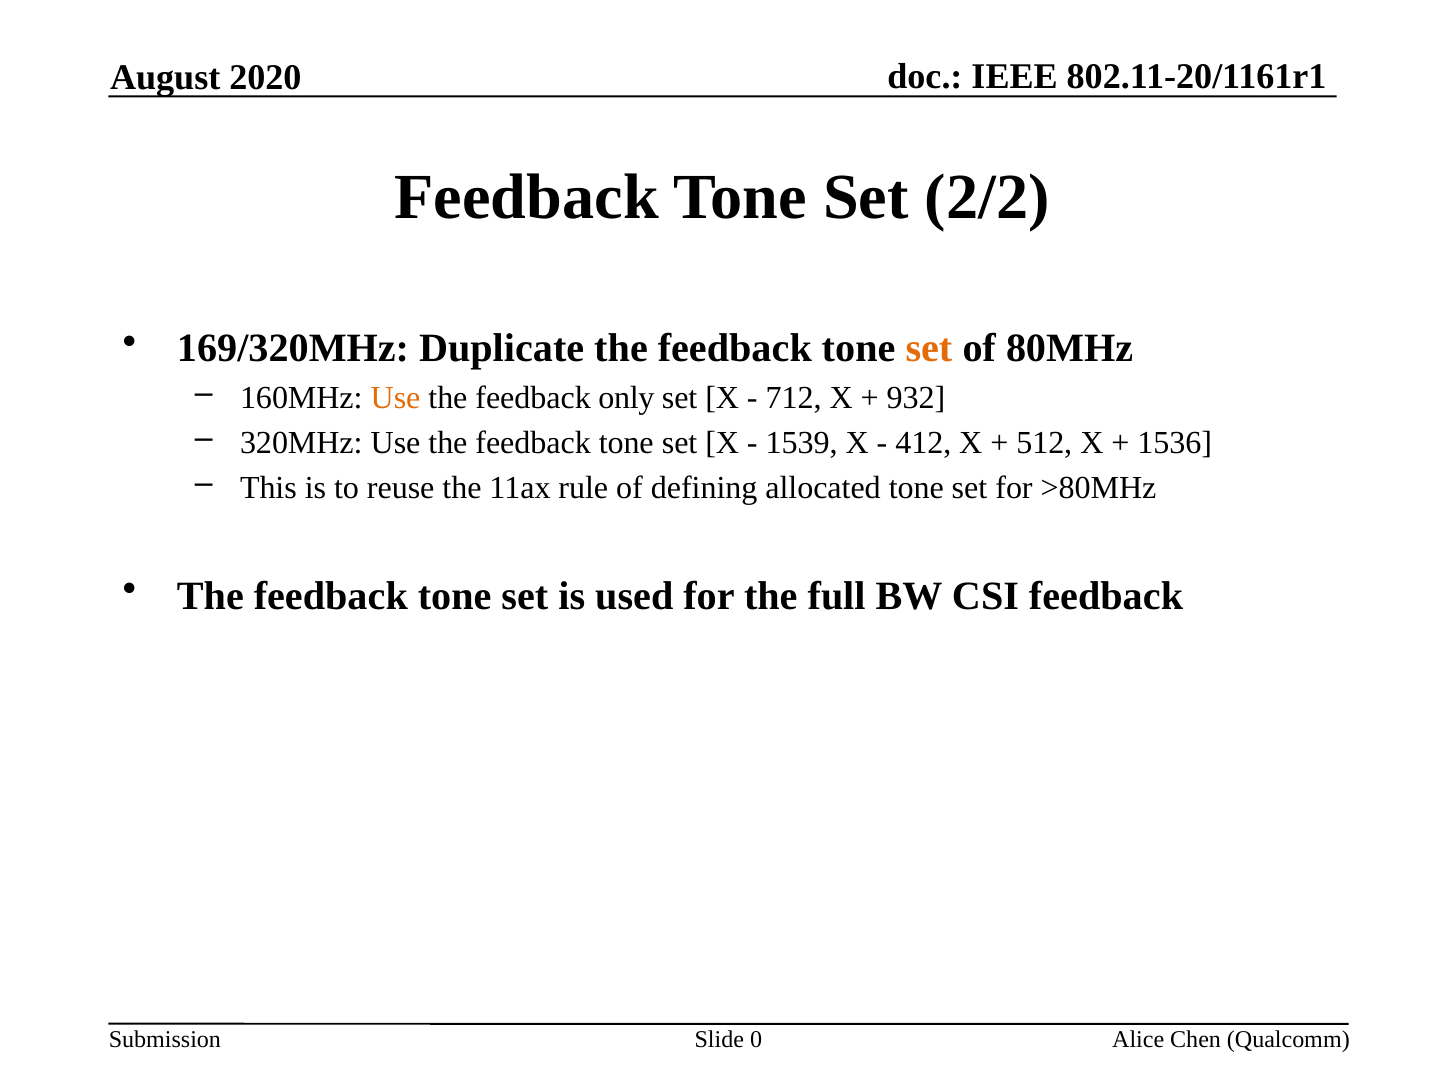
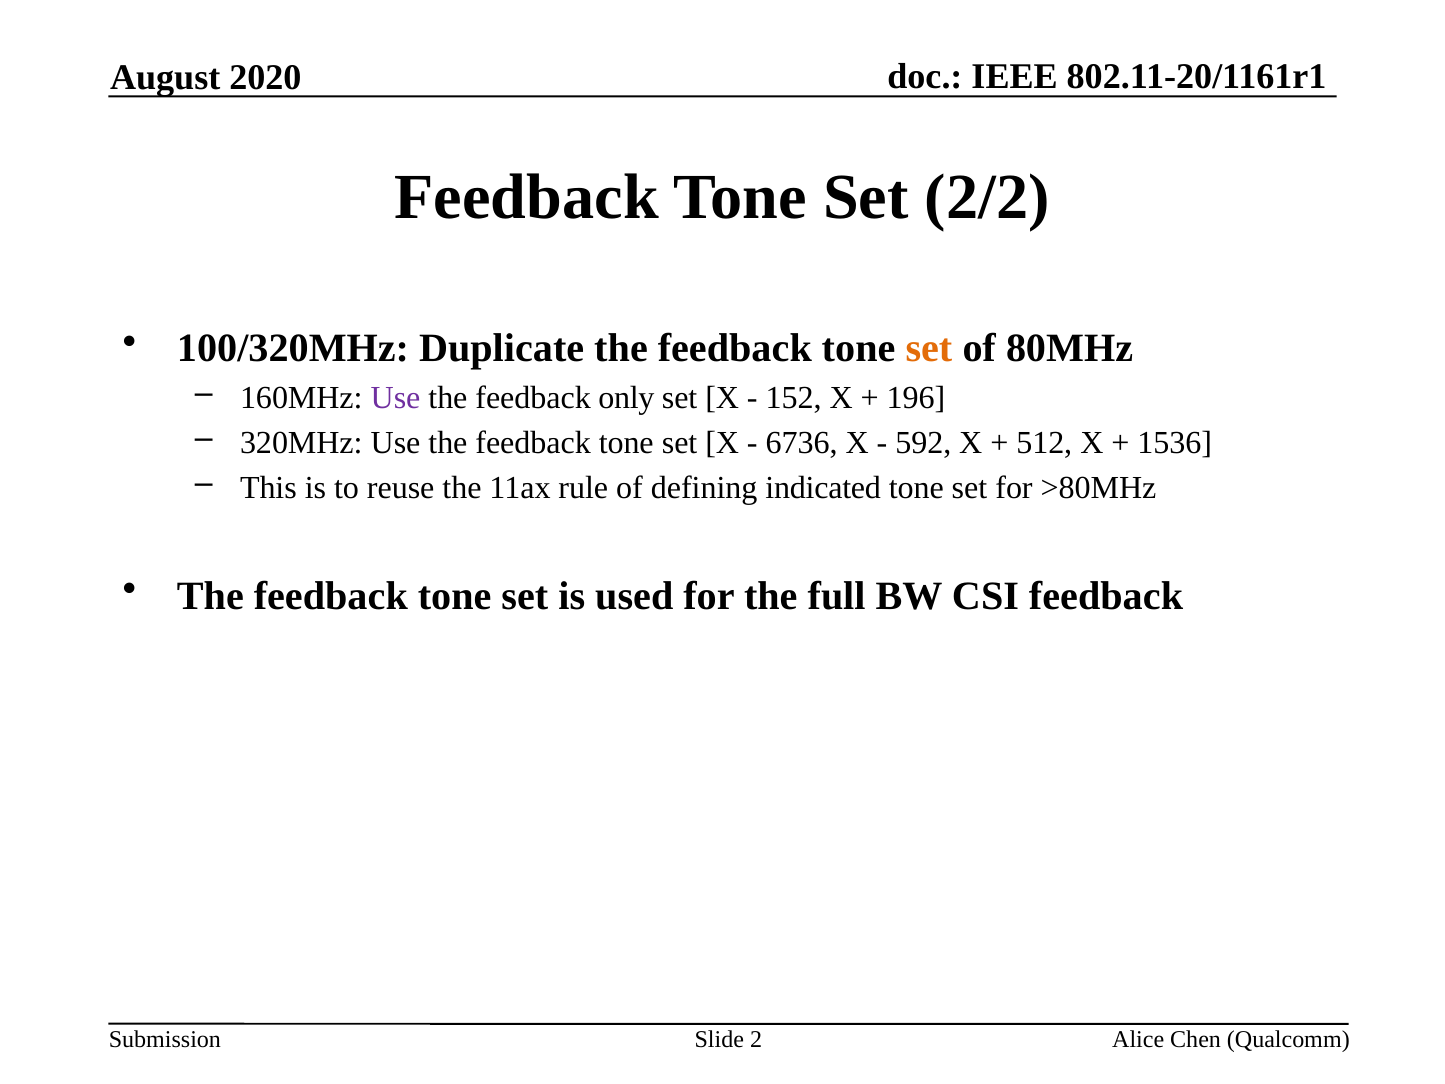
169/320MHz: 169/320MHz -> 100/320MHz
Use at (396, 398) colour: orange -> purple
712: 712 -> 152
932: 932 -> 196
1539: 1539 -> 6736
412: 412 -> 592
allocated: allocated -> indicated
0: 0 -> 2
